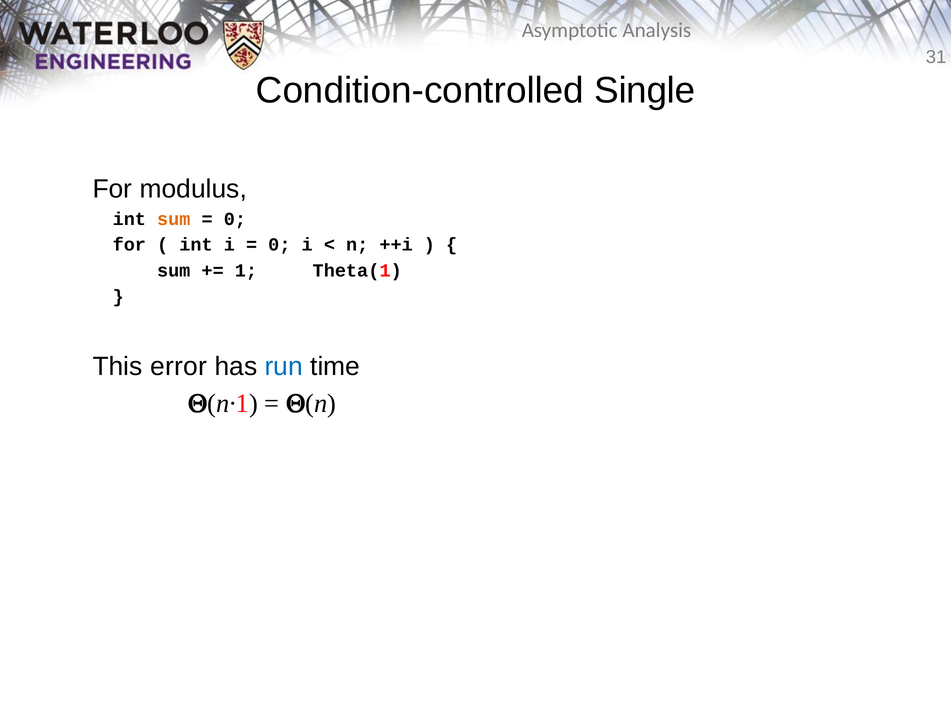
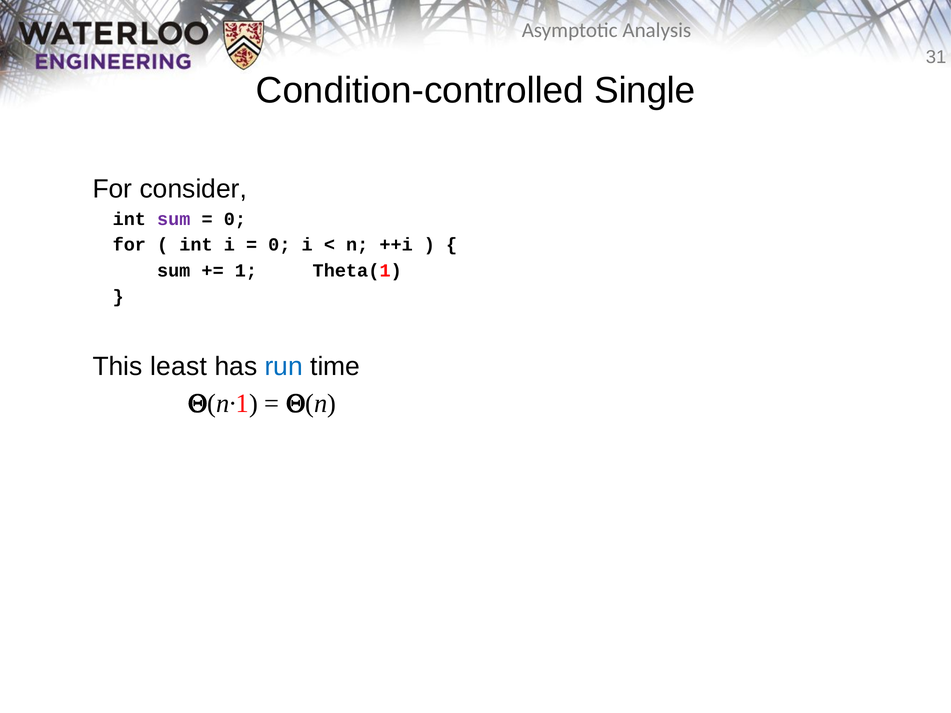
modulus: modulus -> consider
sum at (174, 219) colour: orange -> purple
error: error -> least
